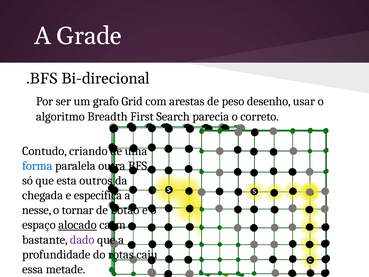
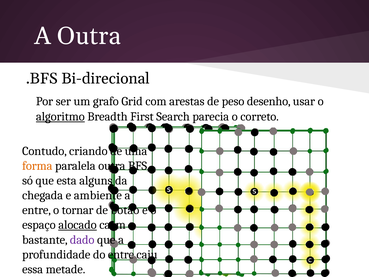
A Grade: Grade -> Outra
algoritmo underline: none -> present
forma colour: blue -> orange
outros: outros -> alguns
específica: específica -> ambiente
nesse at (37, 210): nesse -> entre
do rotas: rotas -> entre
